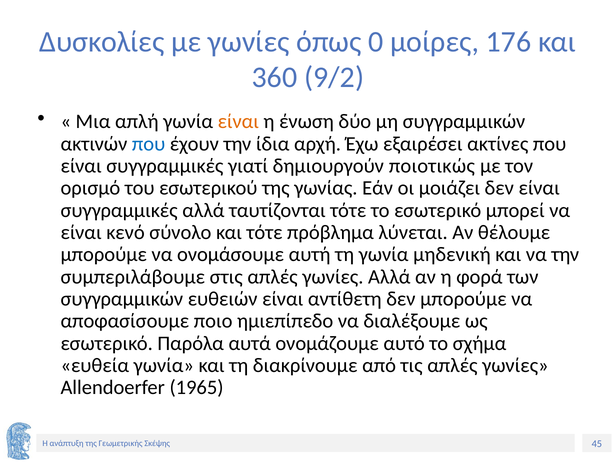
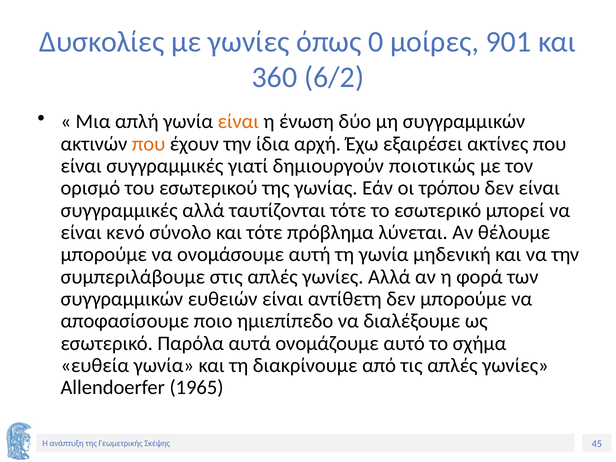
176: 176 -> 901
9/2: 9/2 -> 6/2
που at (149, 144) colour: blue -> orange
μοιάζει: μοιάζει -> τρόπου
